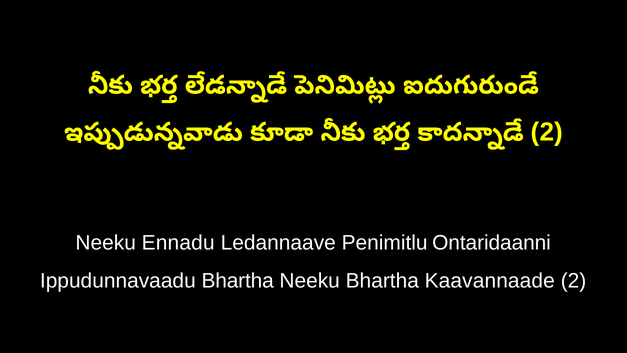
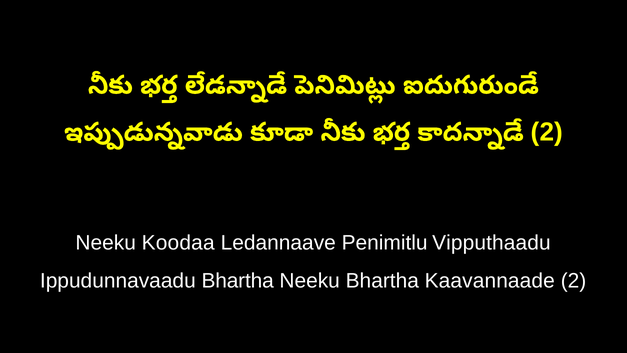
Ennadu: Ennadu -> Koodaa
Ontaridaanni: Ontaridaanni -> Vipputhaadu
